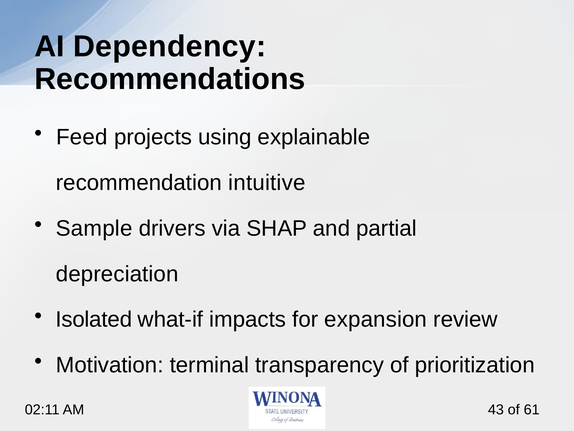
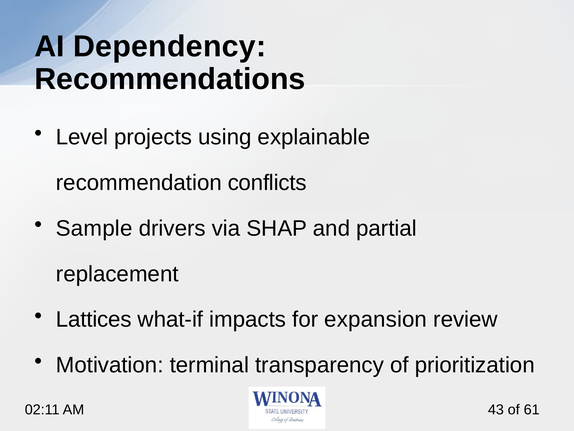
Feed: Feed -> Level
intuitive: intuitive -> conflicts
depreciation: depreciation -> replacement
Isolated: Isolated -> Lattices
